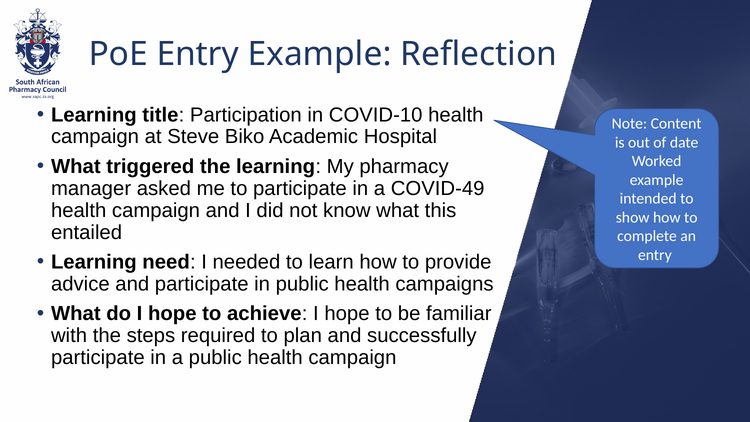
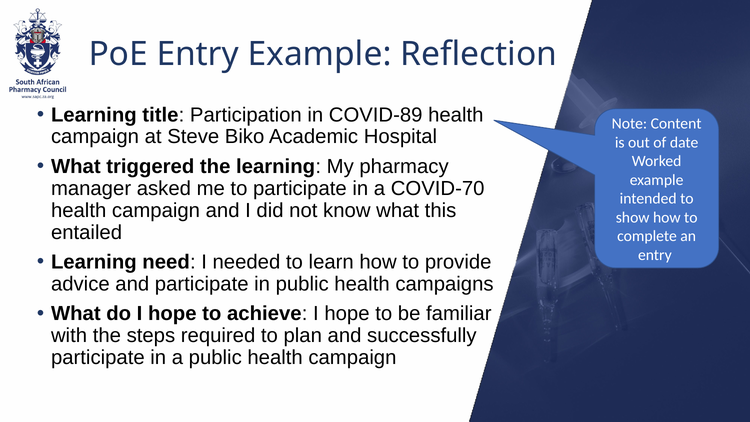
COVID-10: COVID-10 -> COVID-89
COVID-49: COVID-49 -> COVID-70
